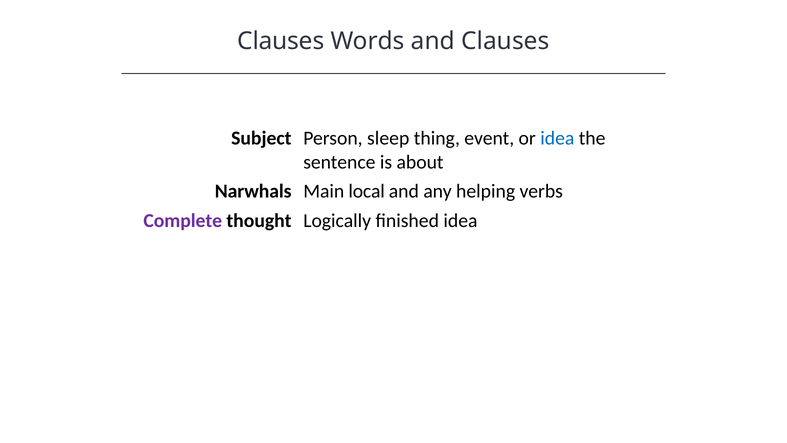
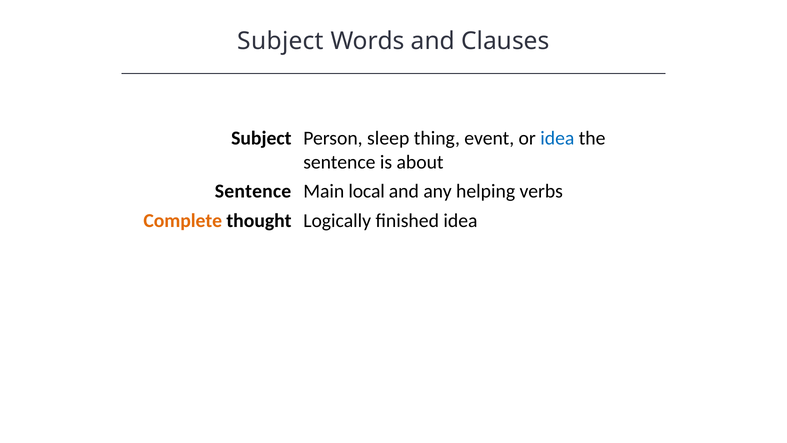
Clauses at (281, 41): Clauses -> Subject
Narwhals at (253, 191): Narwhals -> Sentence
Complete colour: purple -> orange
